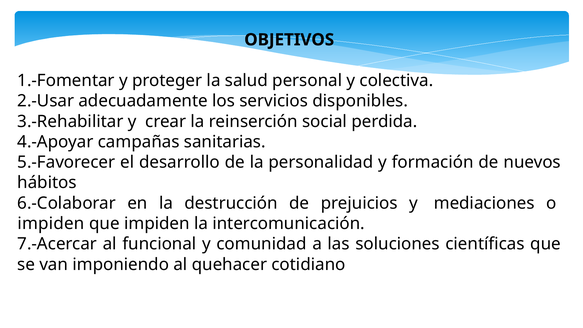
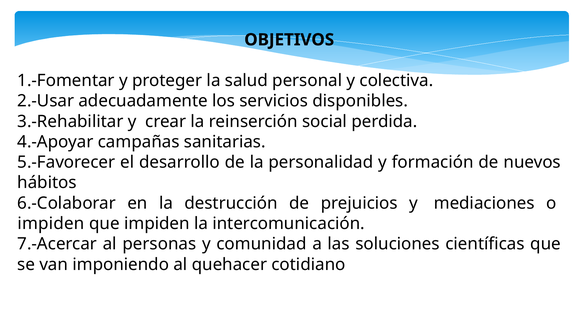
funcional: funcional -> personas
